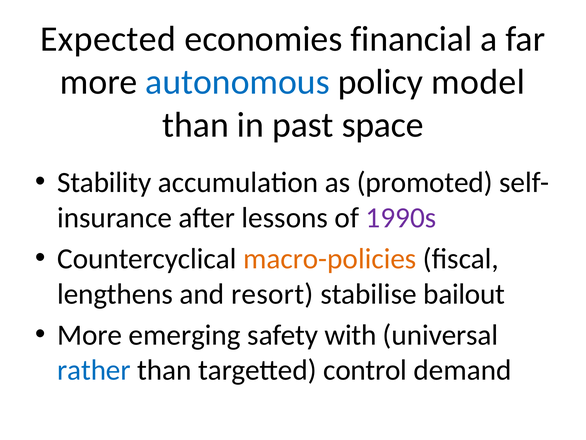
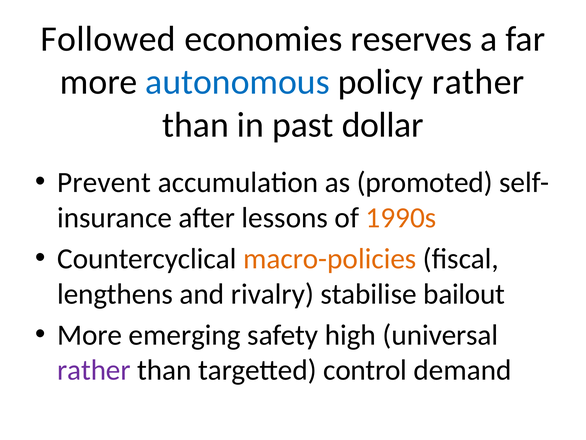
Expected: Expected -> Followed
financial: financial -> reserves
policy model: model -> rather
space: space -> dollar
Stability: Stability -> Prevent
1990s colour: purple -> orange
resort: resort -> rivalry
with: with -> high
rather at (94, 370) colour: blue -> purple
